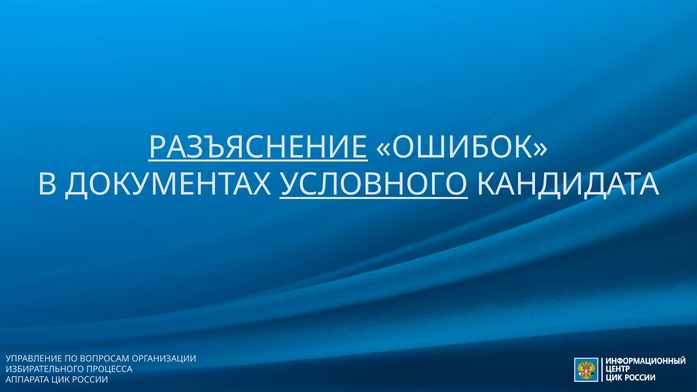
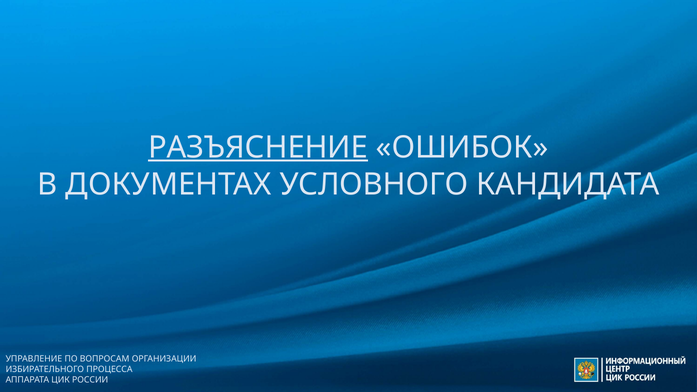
УСЛОВНОГО underline: present -> none
